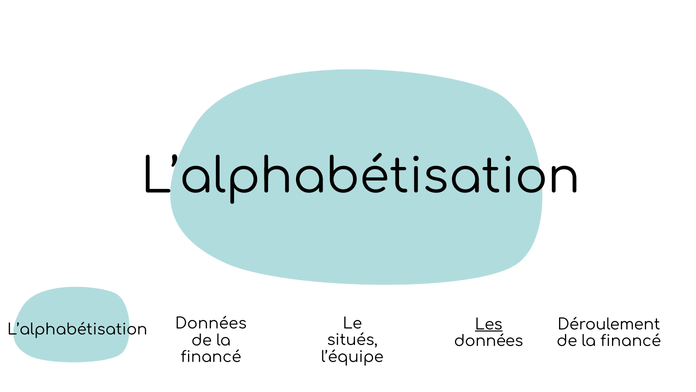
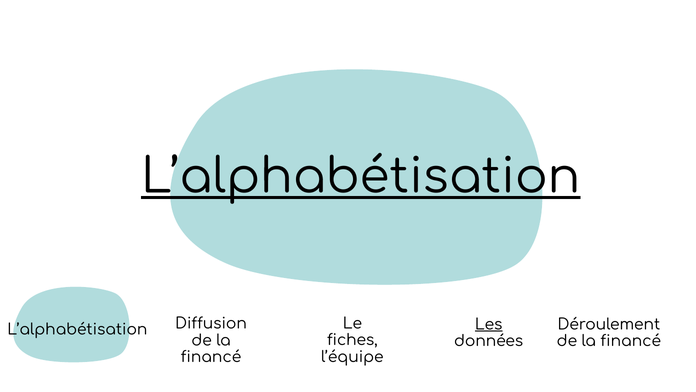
L’alphabétisation at (361, 177) underline: none -> present
L’alphabétisation Données: Données -> Diffusion
situés: situés -> fiches
